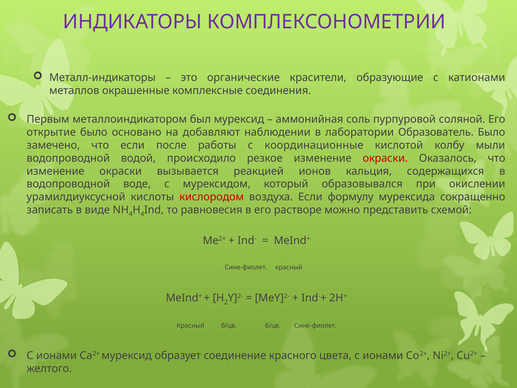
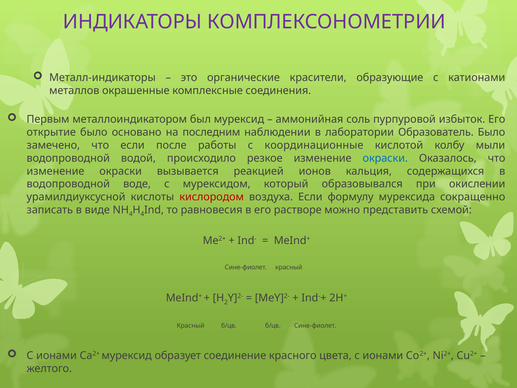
соляной: соляной -> избыток
добавляют: добавляют -> последним
окраски at (385, 158) colour: red -> blue
